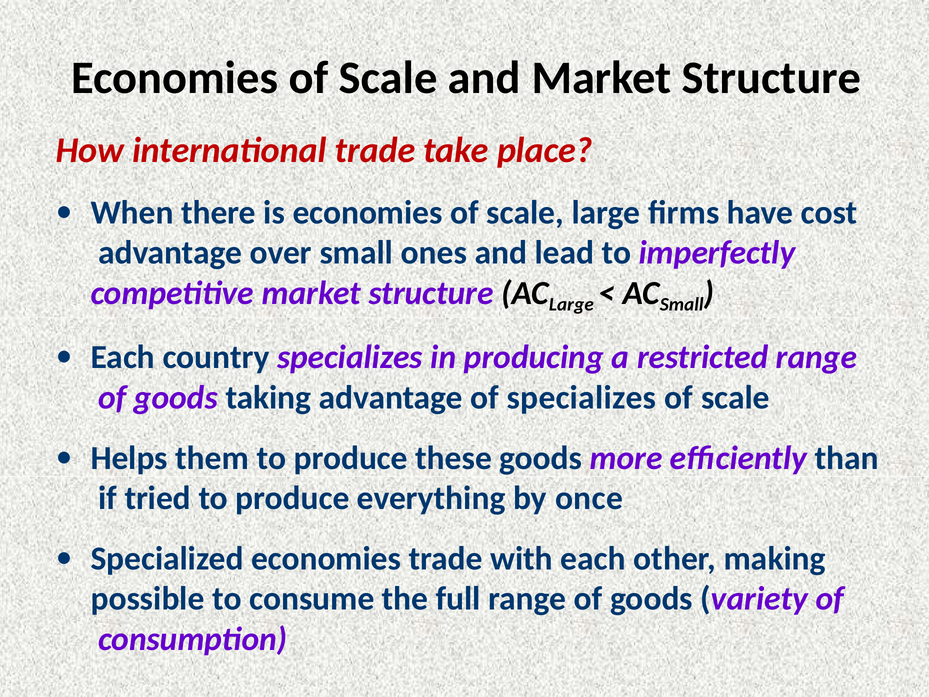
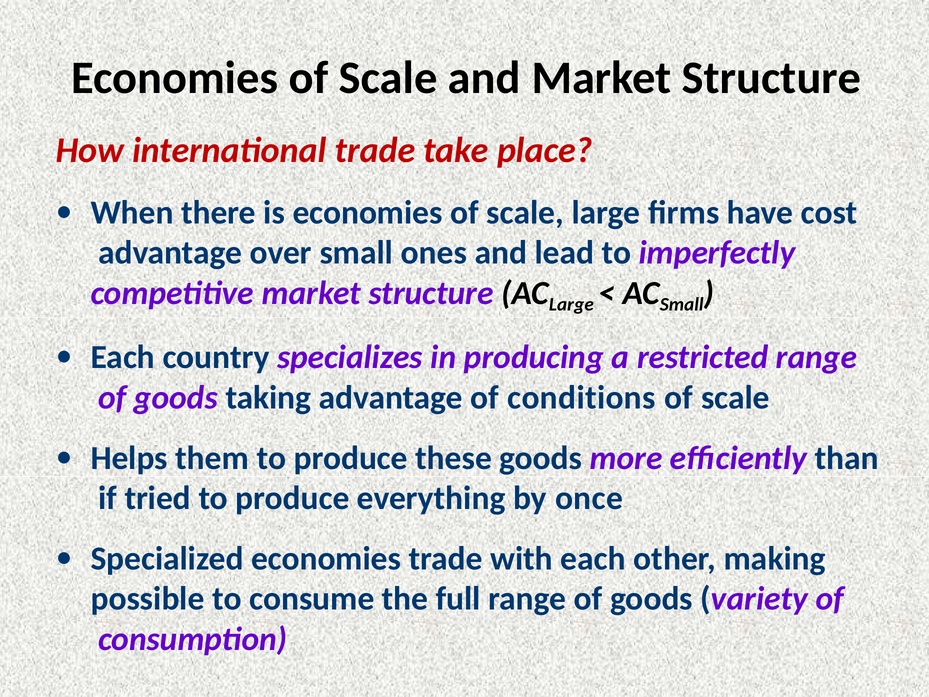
of specializes: specializes -> conditions
